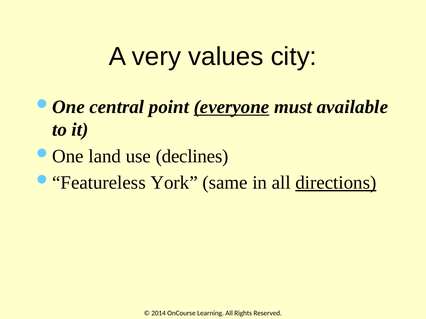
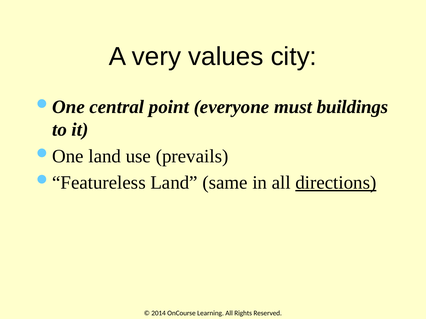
everyone underline: present -> none
available: available -> buildings
declines: declines -> prevails
York at (174, 183): York -> Land
